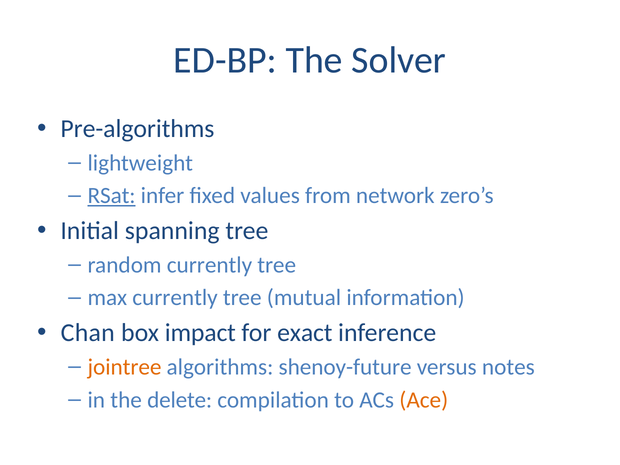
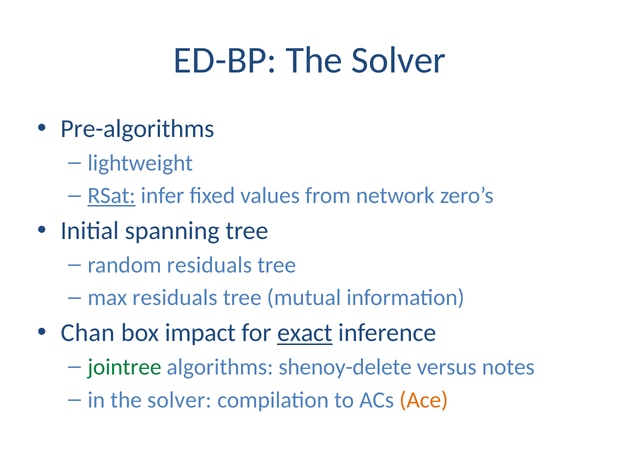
random currently: currently -> residuals
max currently: currently -> residuals
exact underline: none -> present
jointree colour: orange -> green
shenoy-future: shenoy-future -> shenoy-delete
in the delete: delete -> solver
